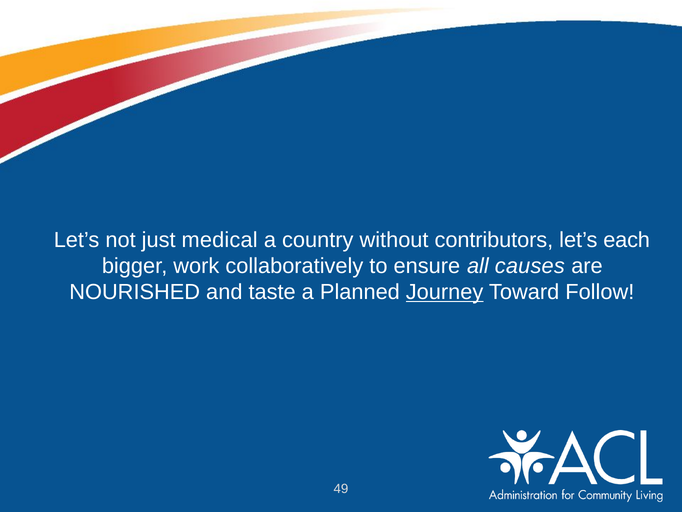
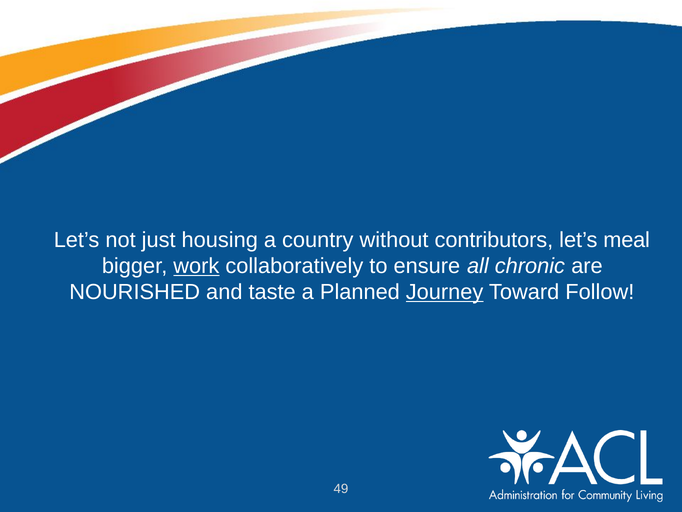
medical: medical -> housing
each: each -> meal
work underline: none -> present
causes: causes -> chronic
